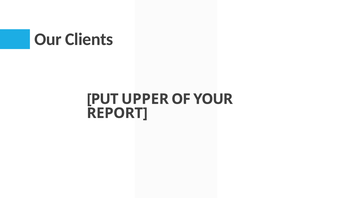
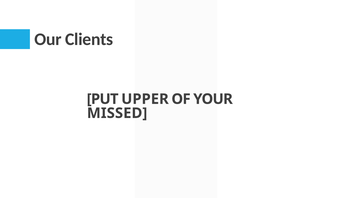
REPORT: REPORT -> MISSED
